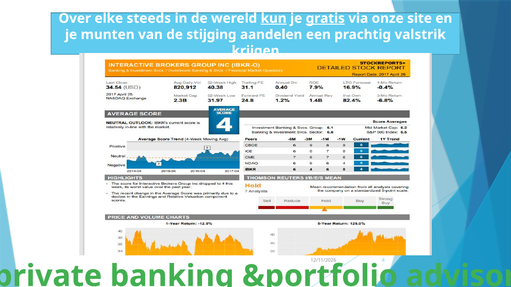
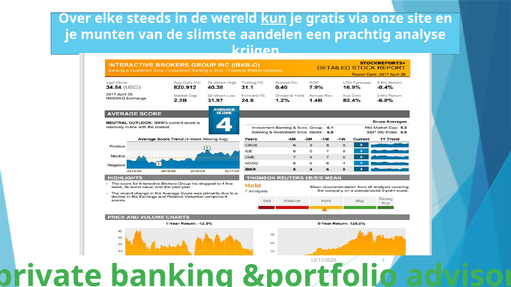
gratis underline: present -> none
stijging: stijging -> slimste
valstrik: valstrik -> analyse
